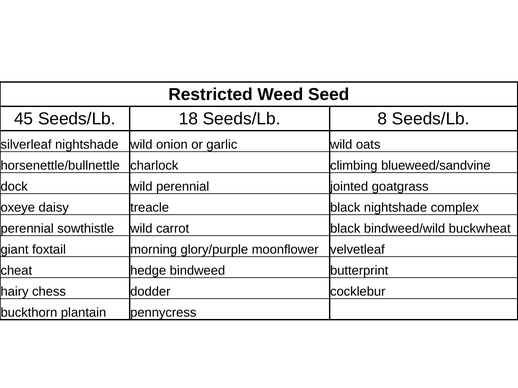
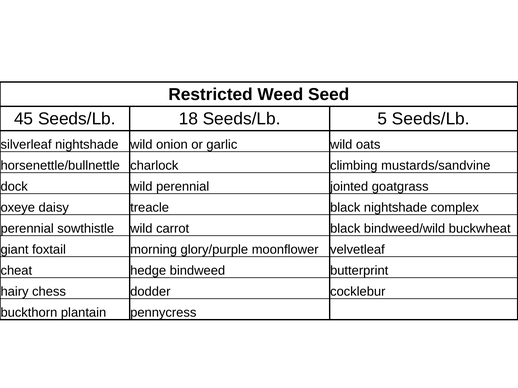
8: 8 -> 5
blueweed/sandvine: blueweed/sandvine -> mustards/sandvine
